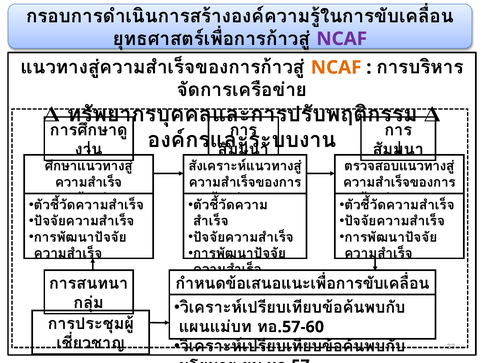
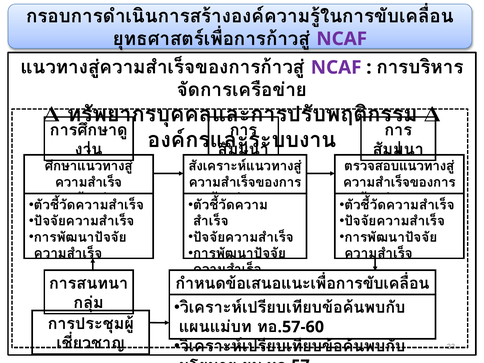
NCAF at (336, 67) colour: orange -> purple
